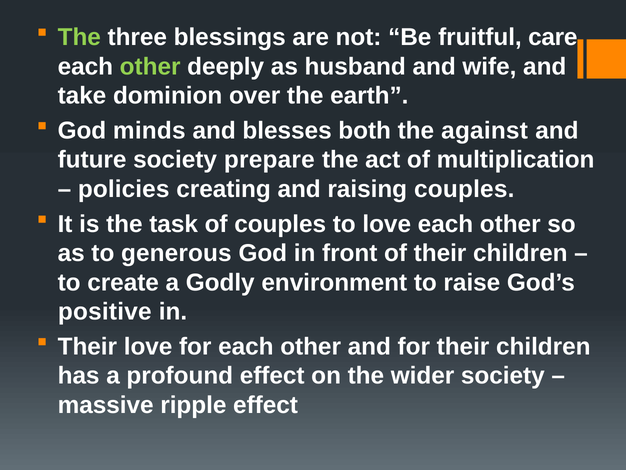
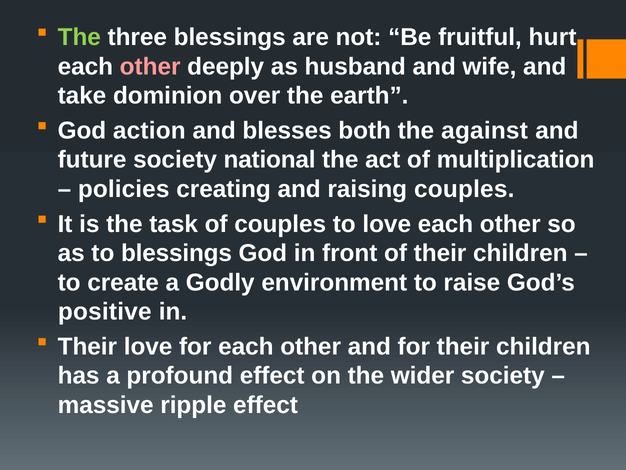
care: care -> hurt
other at (150, 67) colour: light green -> pink
minds: minds -> action
prepare: prepare -> national
to generous: generous -> blessings
